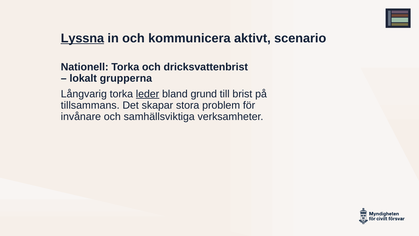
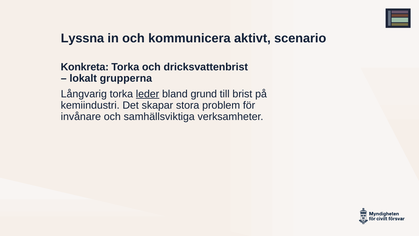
Lyssna underline: present -> none
Nationell: Nationell -> Konkreta
tillsammans: tillsammans -> kemiindustri
